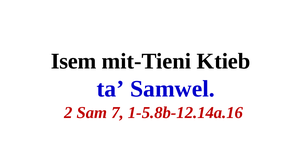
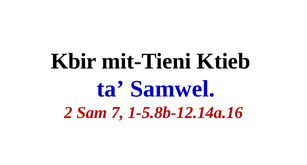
Isem: Isem -> Kbir
